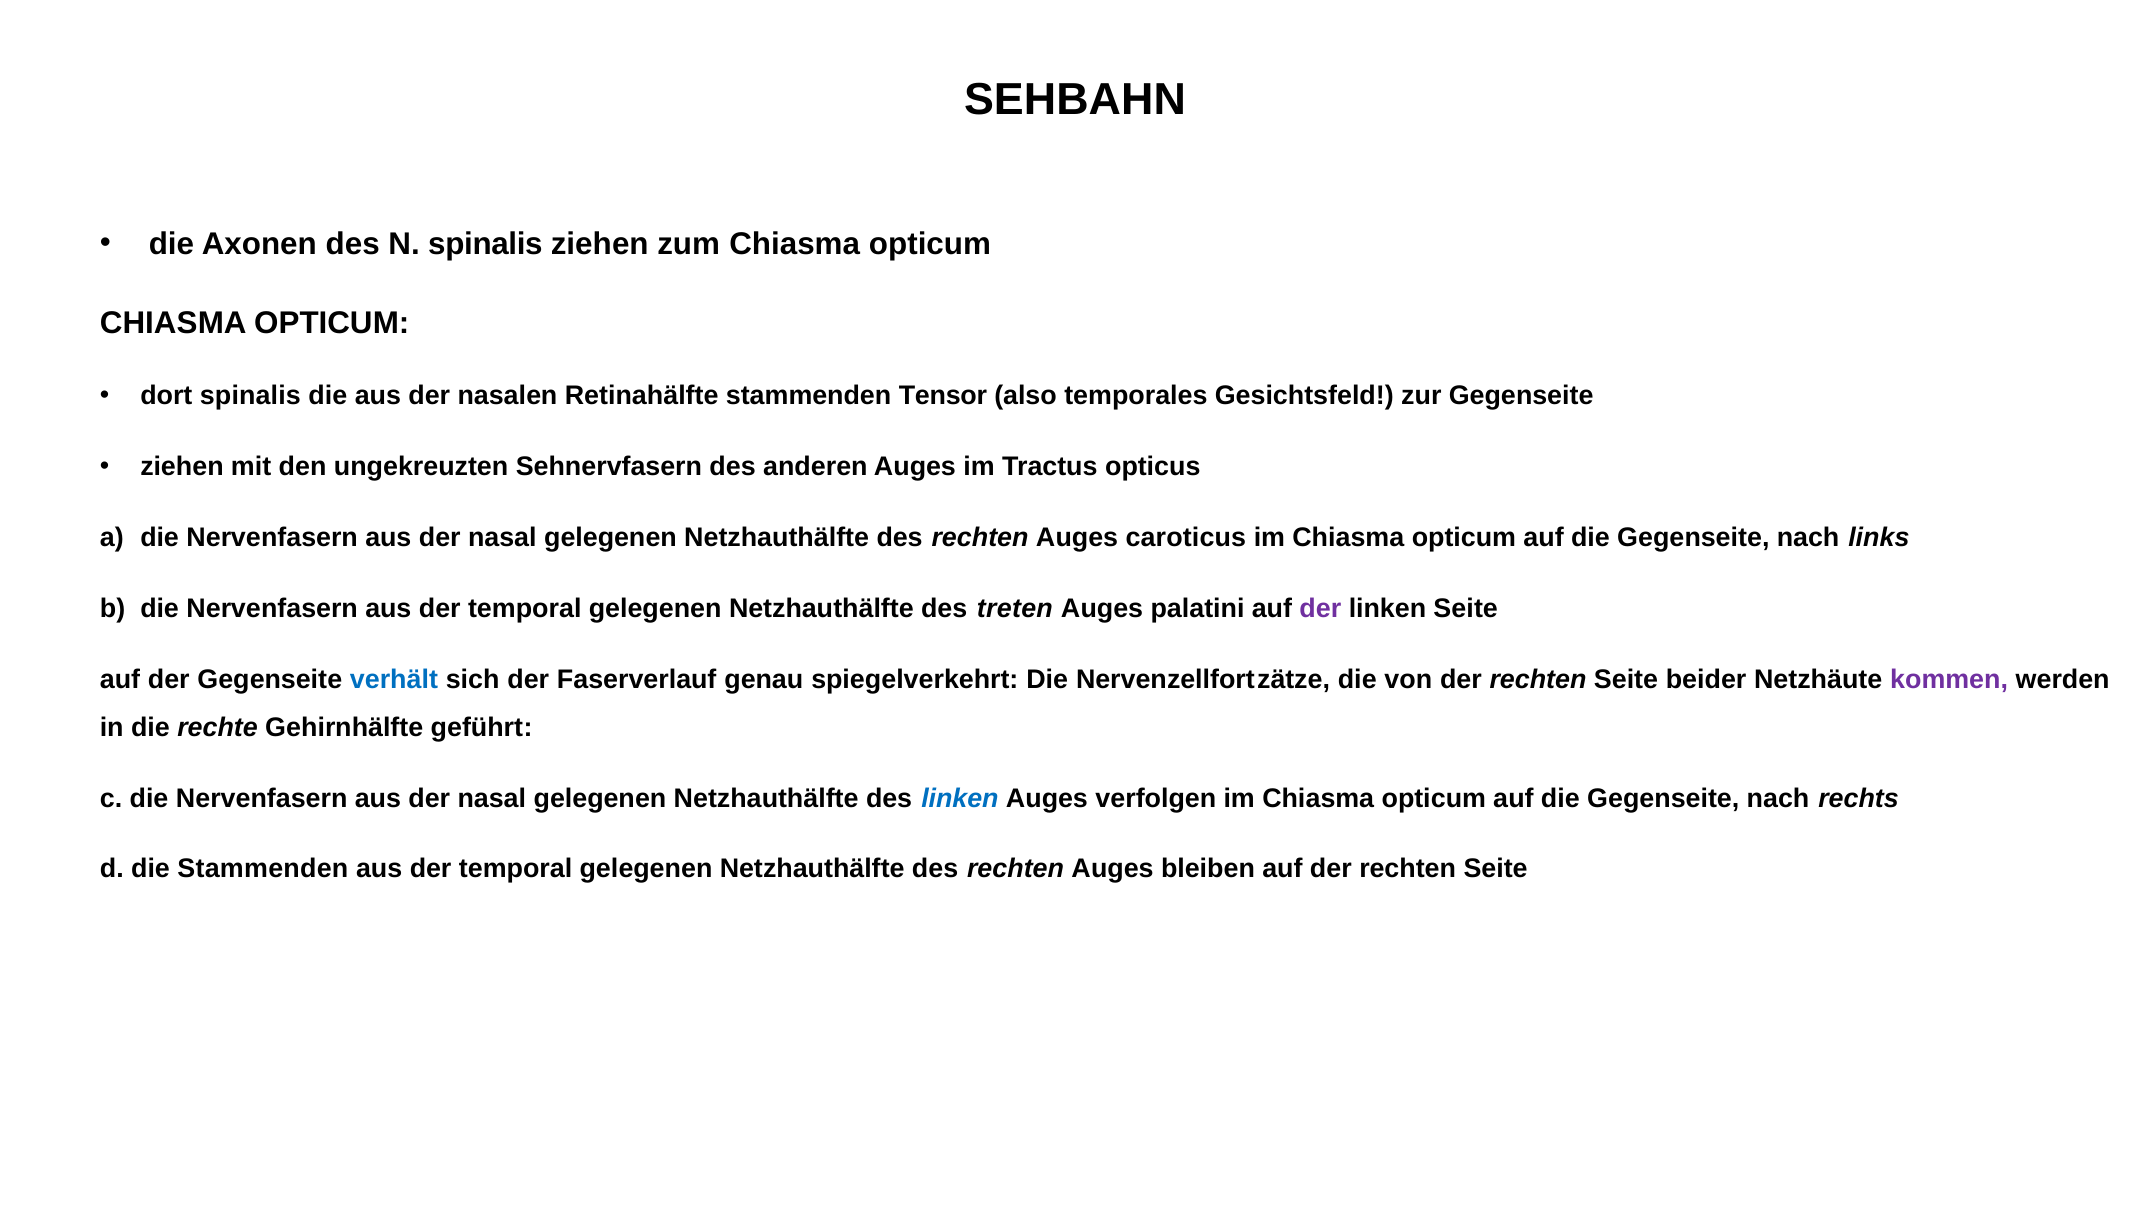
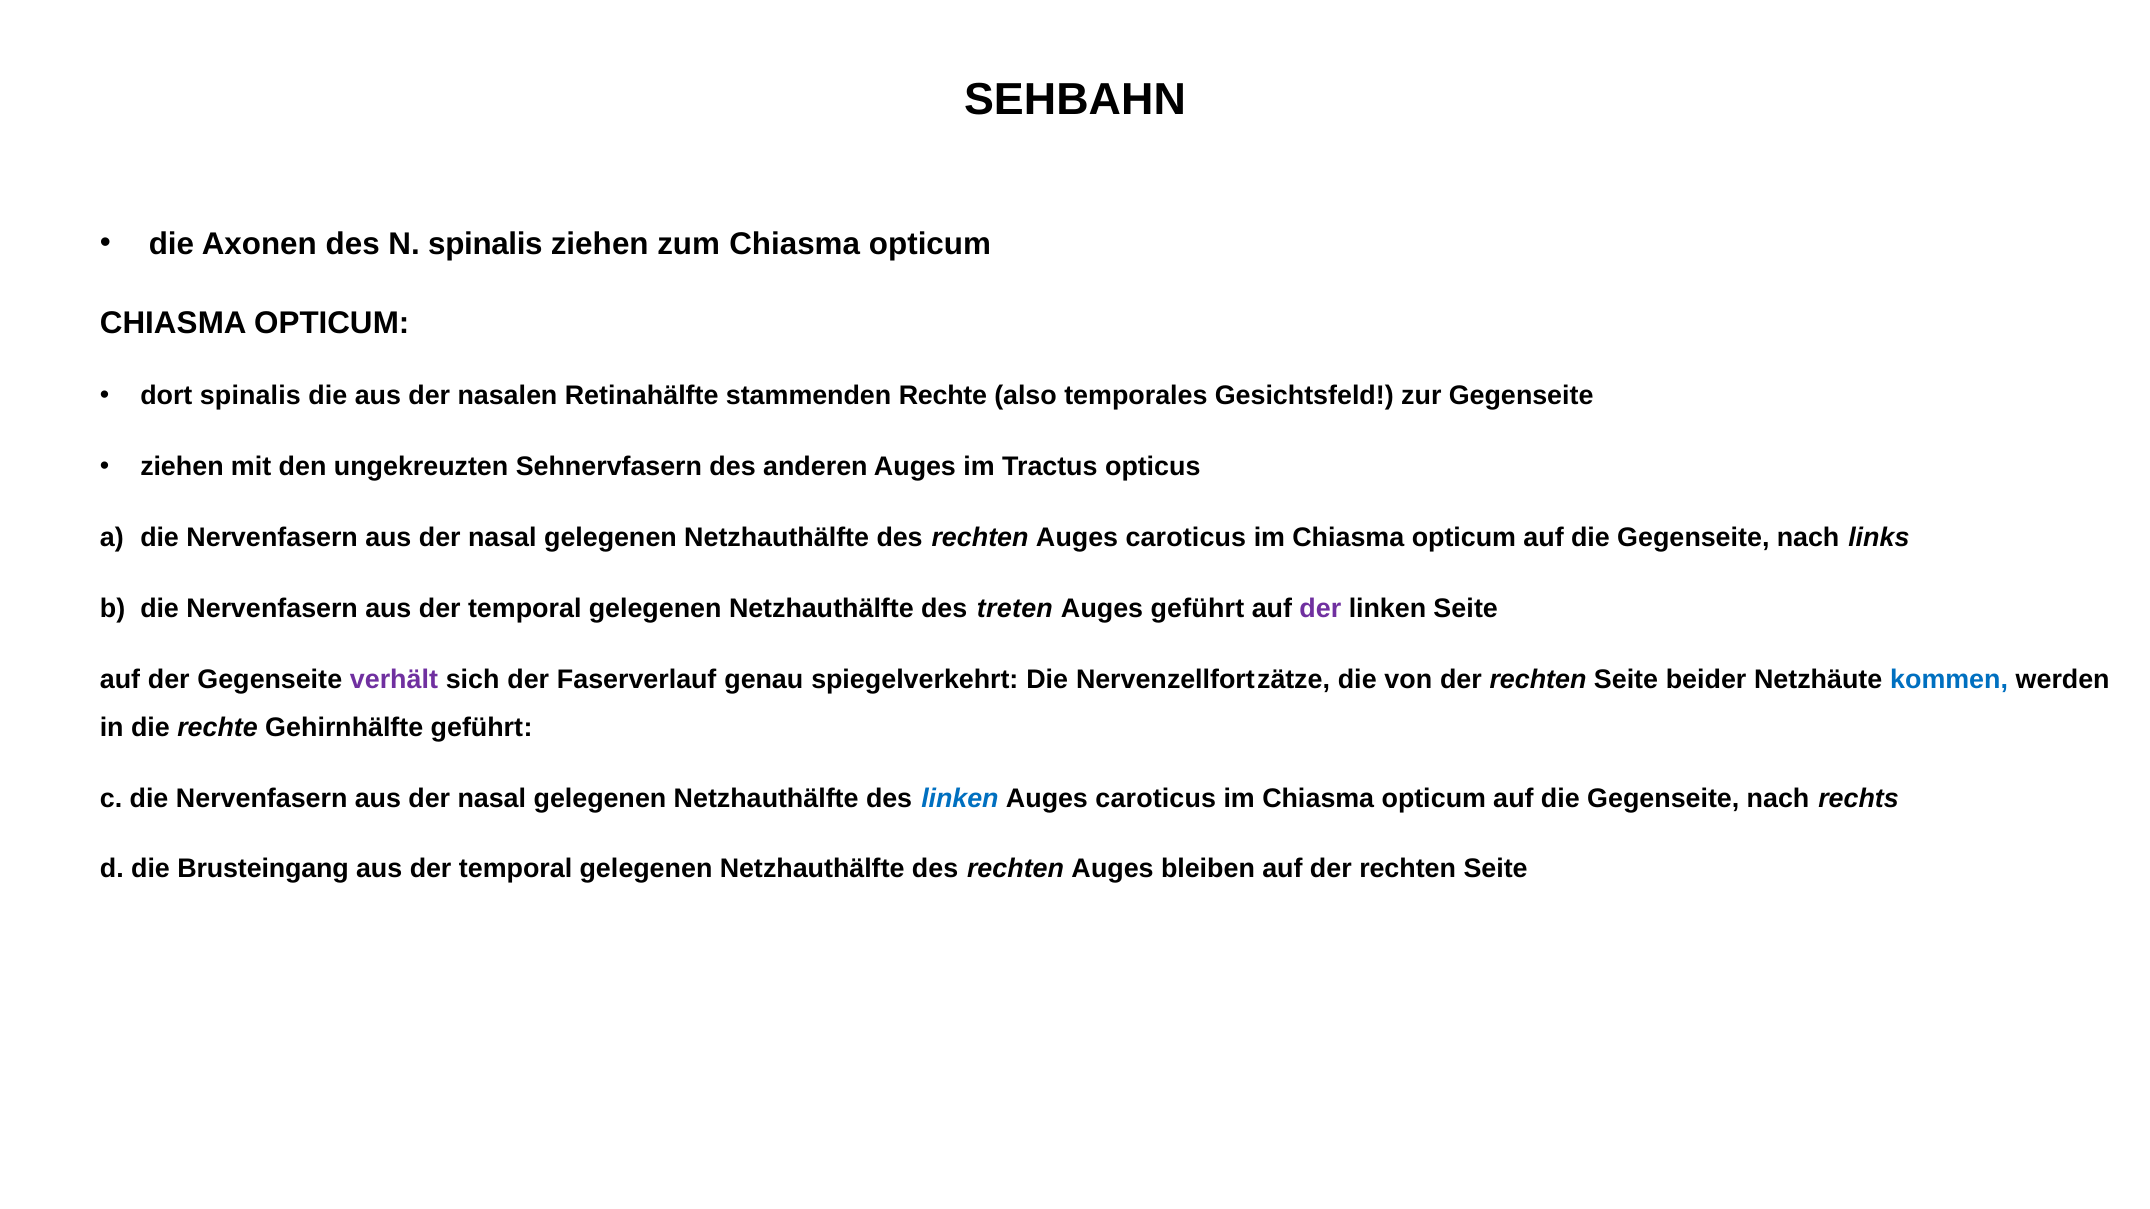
stammenden Tensor: Tensor -> Rechte
Auges palatini: palatini -> geführt
verhält colour: blue -> purple
kommen colour: purple -> blue
verfolgen at (1156, 799): verfolgen -> caroticus
die Stammenden: Stammenden -> Brusteingang
